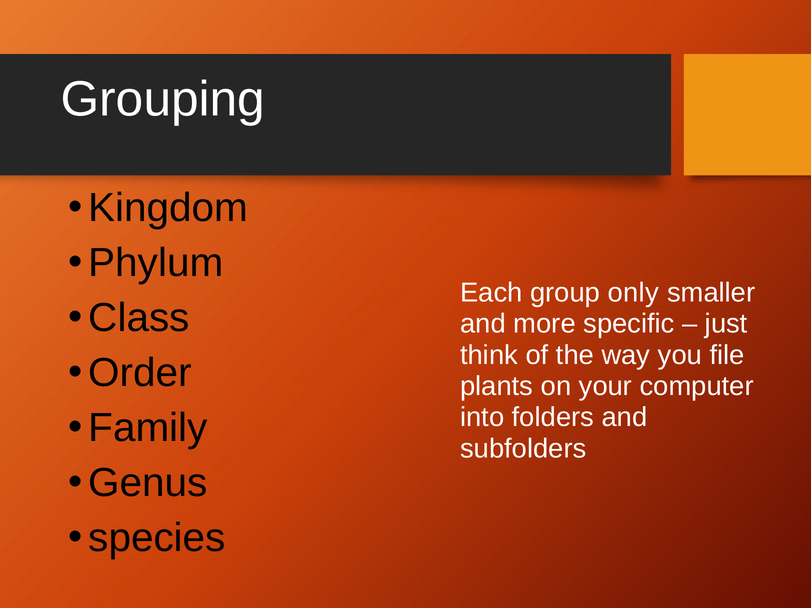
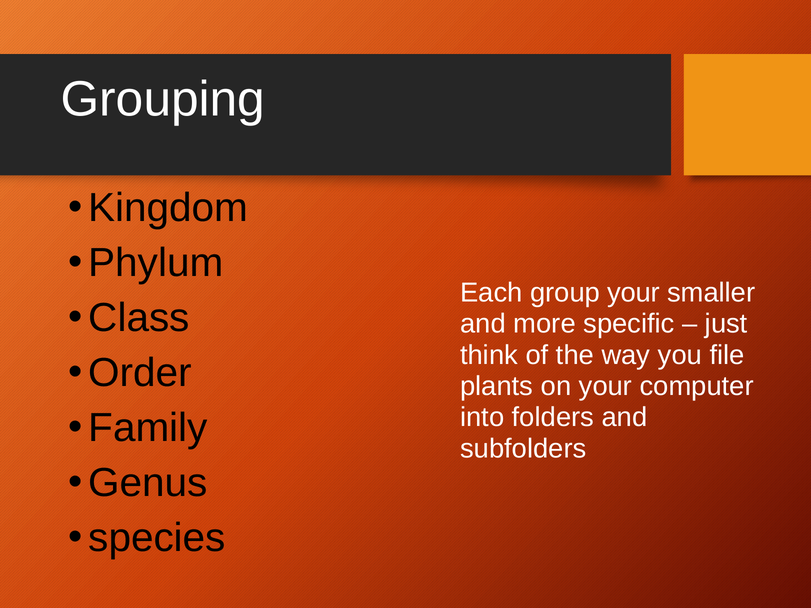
group only: only -> your
